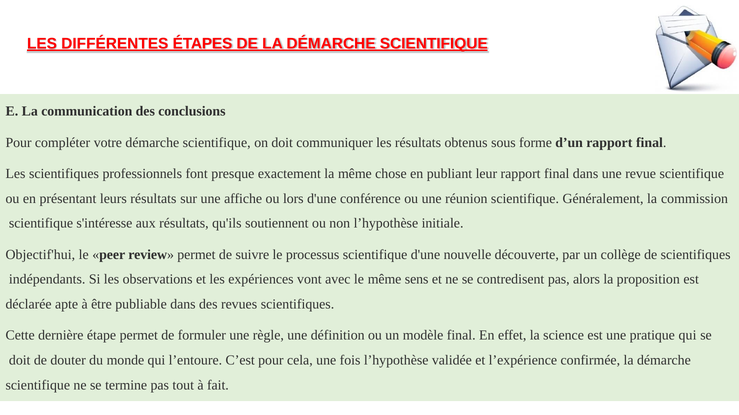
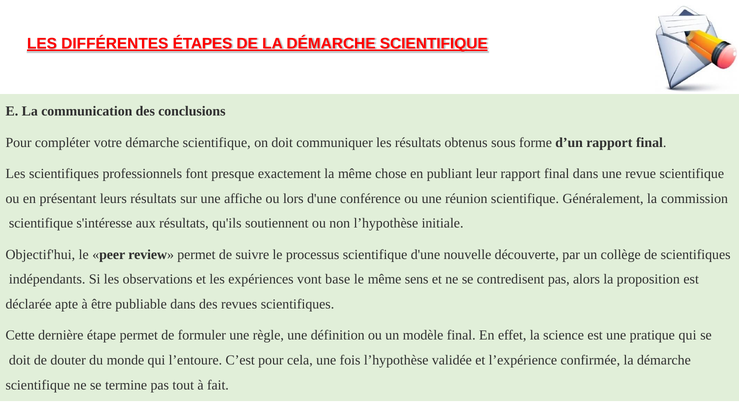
avec: avec -> base
